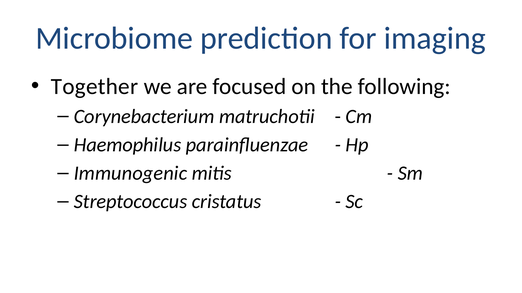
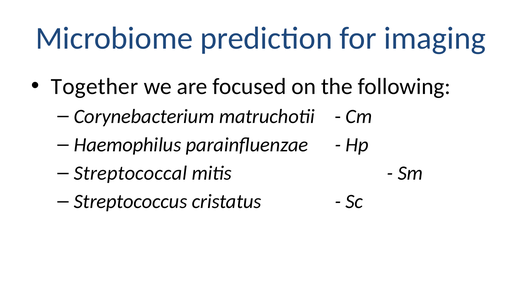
Immunogenic: Immunogenic -> Streptococcal
